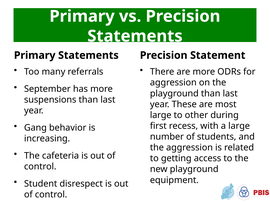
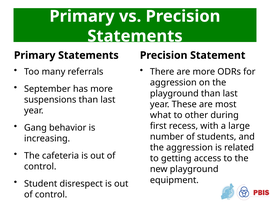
large at (161, 115): large -> what
